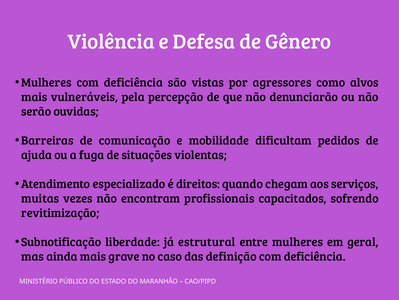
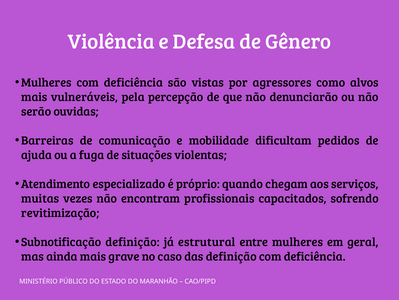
direitos: direitos -> próprio
Subnotificação liberdade: liberdade -> definição
